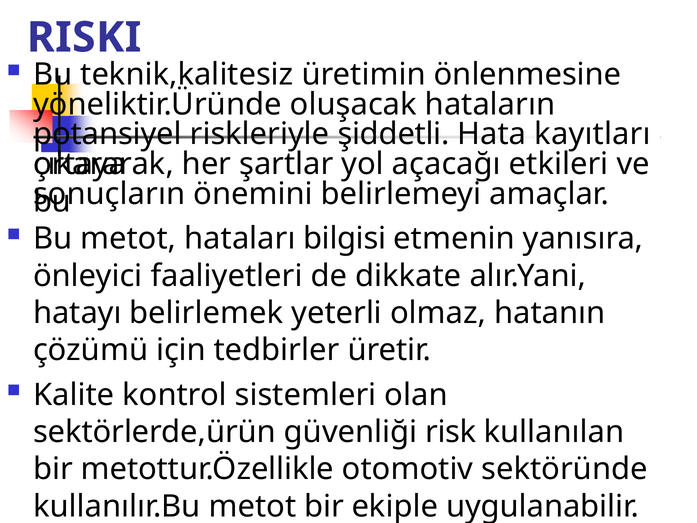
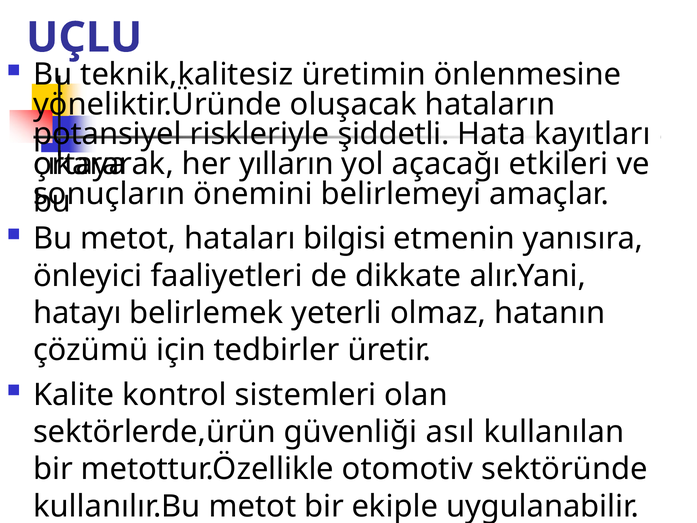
RISKI: RISKI -> UÇLU
şartlar: şartlar -> yılların
risk: risk -> asıl
